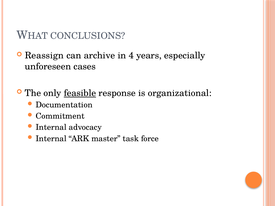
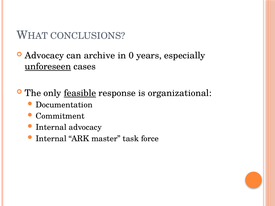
Reassign at (44, 56): Reassign -> Advocacy
4: 4 -> 0
unforeseen underline: none -> present
